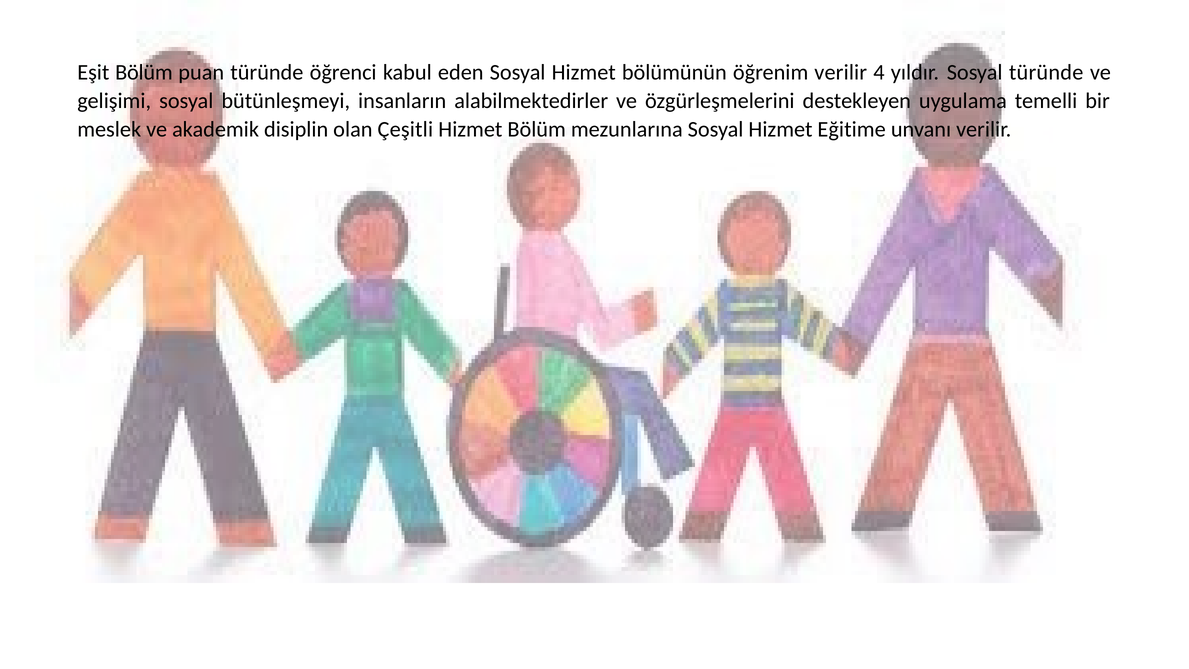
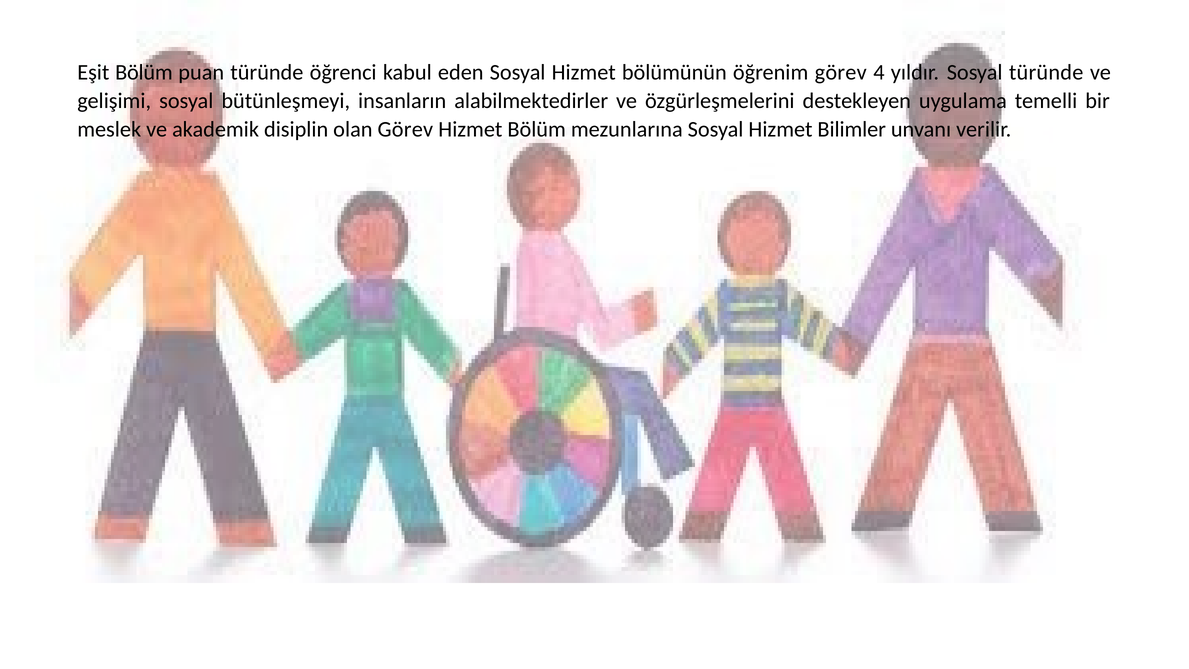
öğrenim verilir: verilir -> görev
olan Çeşitli: Çeşitli -> Görev
Eğitime: Eğitime -> Bilimler
